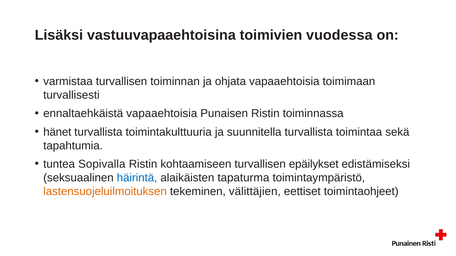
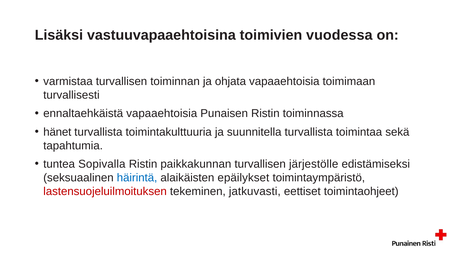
kohtaamiseen: kohtaamiseen -> paikkakunnan
epäilykset: epäilykset -> järjestölle
tapaturma: tapaturma -> epäilykset
lastensuojeluilmoituksen colour: orange -> red
välittäjien: välittäjien -> jatkuvasti
